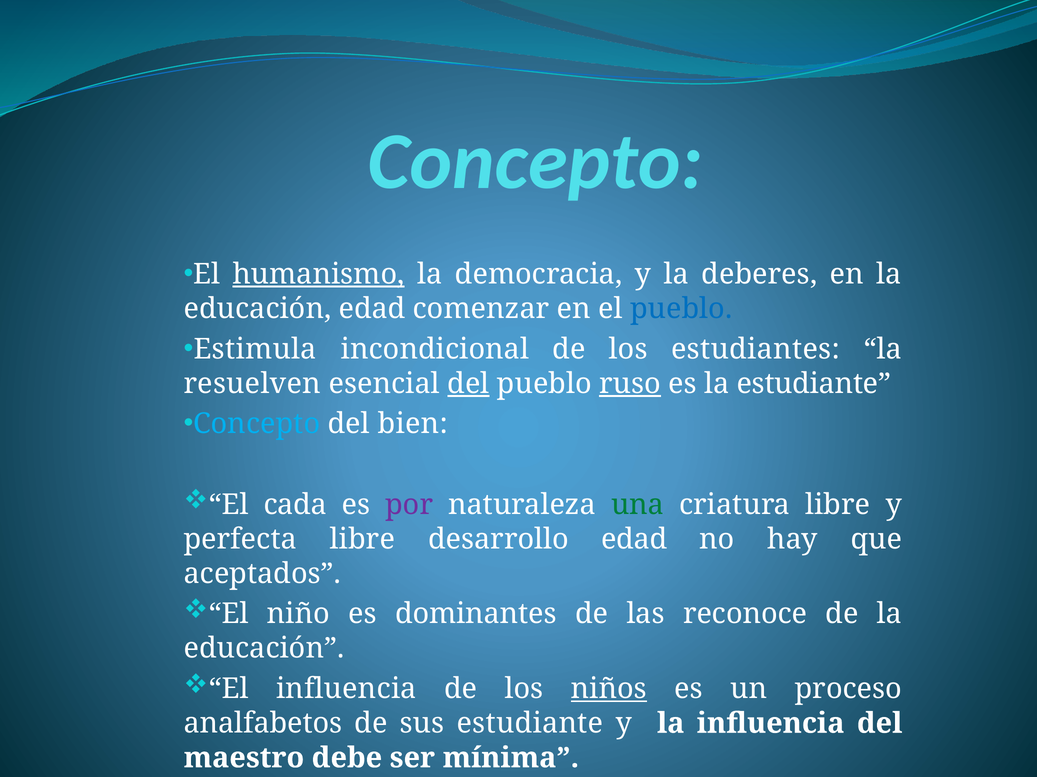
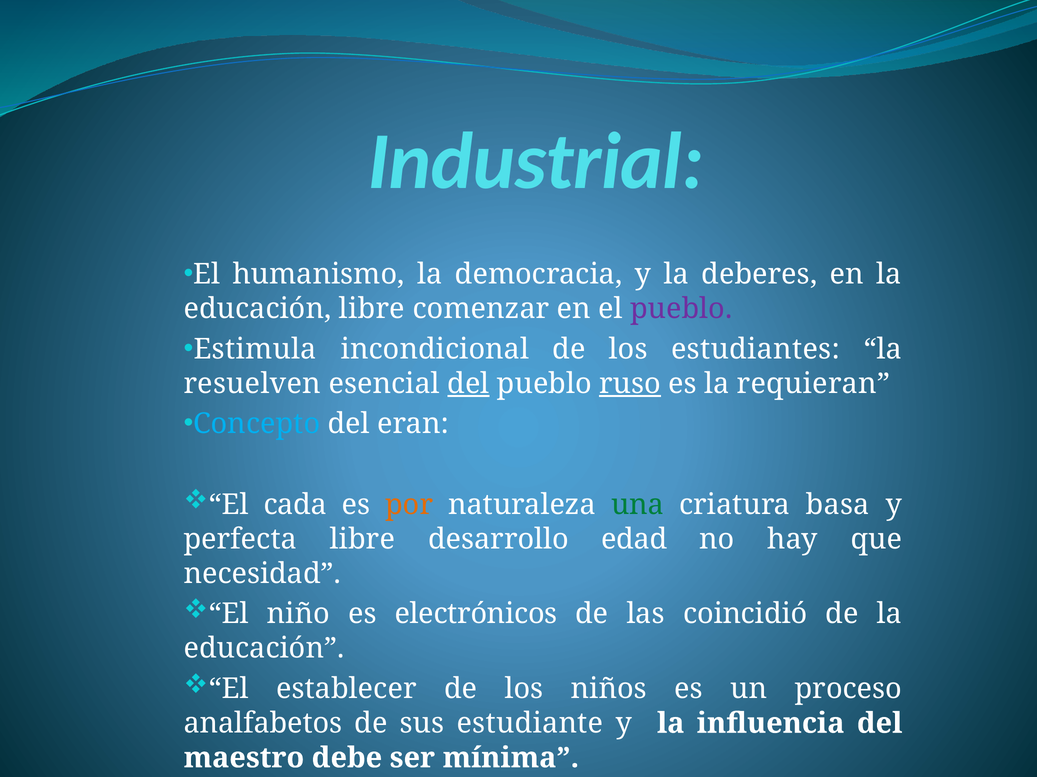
Concepto at (535, 162): Concepto -> Industrial
humanismo underline: present -> none
educación edad: edad -> libre
pueblo at (681, 309) colour: blue -> purple
la estudiante: estudiante -> requieran
bien: bien -> eran
por colour: purple -> orange
criatura libre: libre -> basa
aceptados: aceptados -> necesidad
dominantes: dominantes -> electrónicos
reconoce: reconoce -> coincidió
El influencia: influencia -> establecer
niños underline: present -> none
